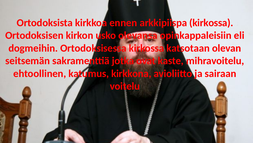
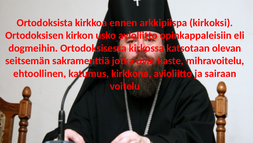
arkkipiispa kirkossa: kirkossa -> kirkoksi
usko olevansa: olevansa -> avioliitto
